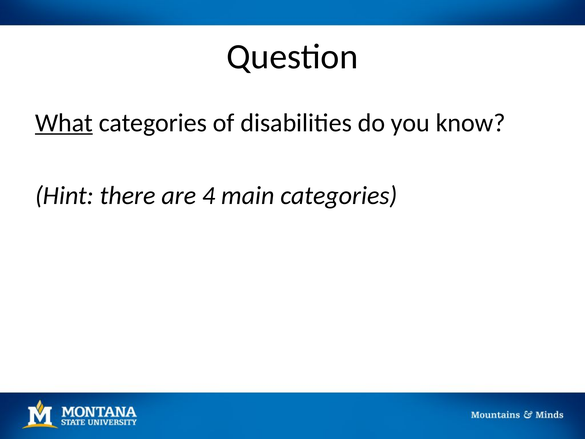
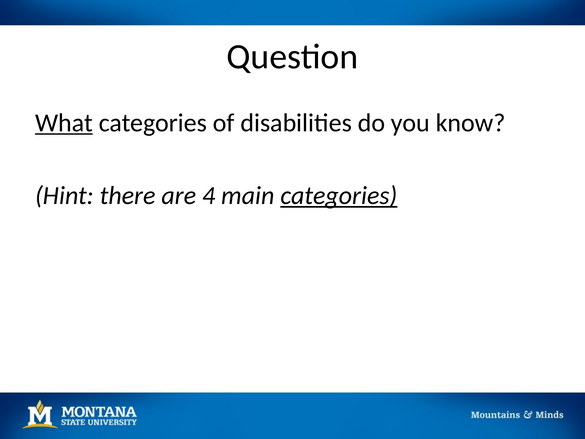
categories at (339, 196) underline: none -> present
